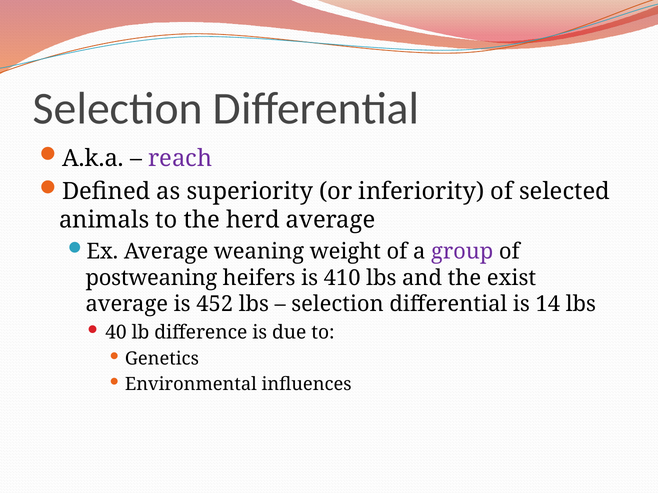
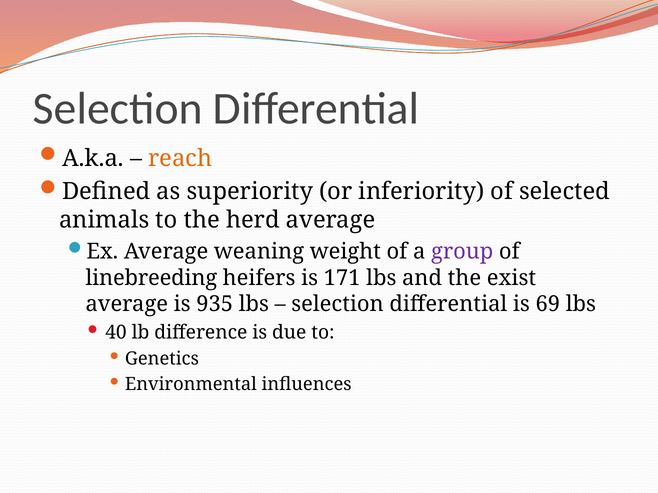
reach colour: purple -> orange
postweaning: postweaning -> linebreeding
410: 410 -> 171
452: 452 -> 935
14: 14 -> 69
